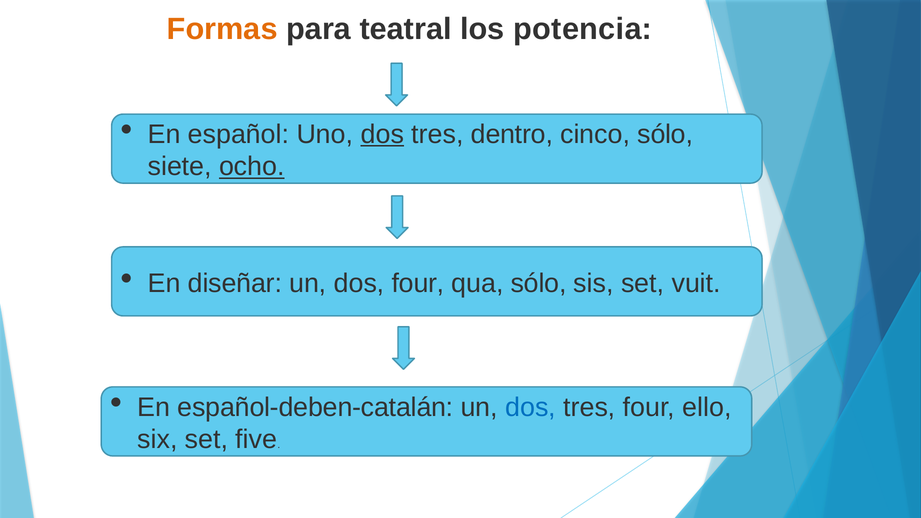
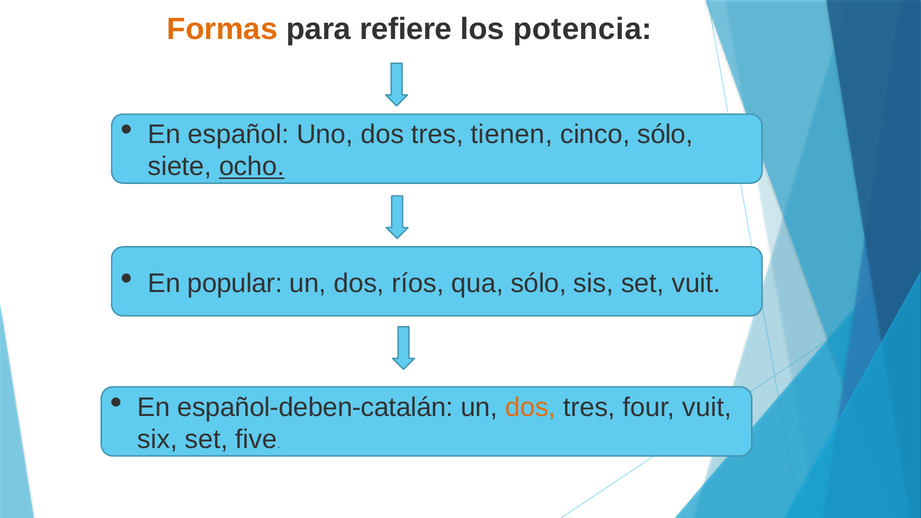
teatral: teatral -> refiere
dos at (382, 134) underline: present -> none
dentro: dentro -> tienen
diseñar: diseñar -> popular
dos four: four -> ríos
dos at (531, 407) colour: blue -> orange
four ello: ello -> vuit
